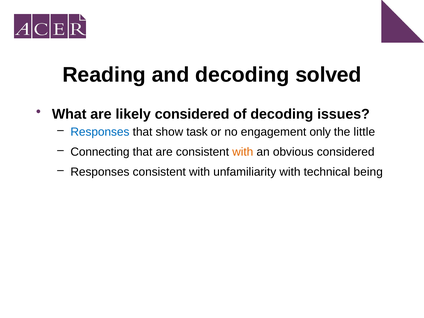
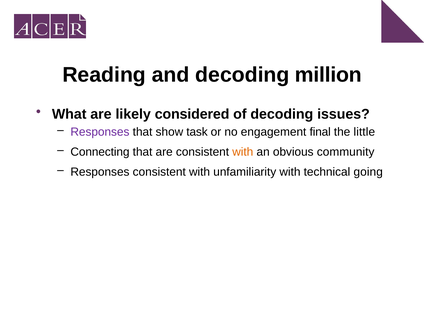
solved: solved -> million
Responses at (100, 132) colour: blue -> purple
only: only -> final
obvious considered: considered -> community
being: being -> going
